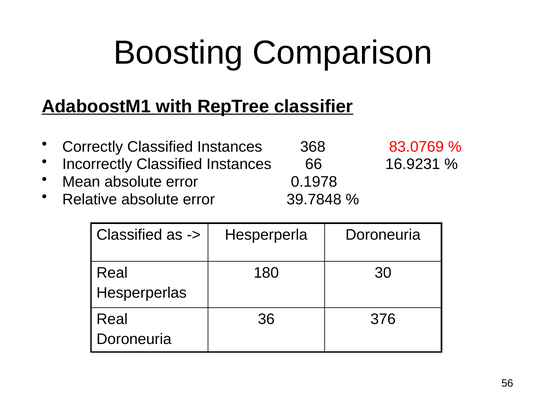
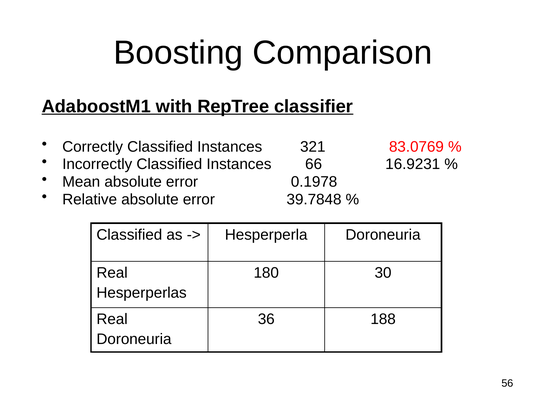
368: 368 -> 321
376: 376 -> 188
